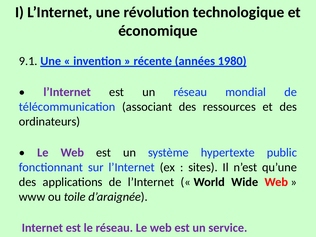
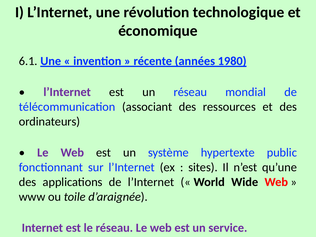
9.1: 9.1 -> 6.1
